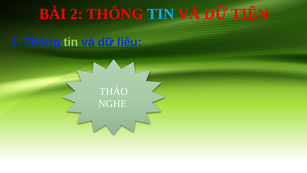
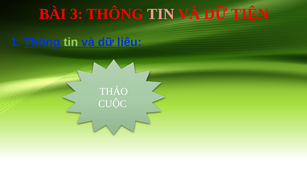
2: 2 -> 3
TIN at (161, 14) colour: light blue -> pink
NGHE: NGHE -> CUỘC
